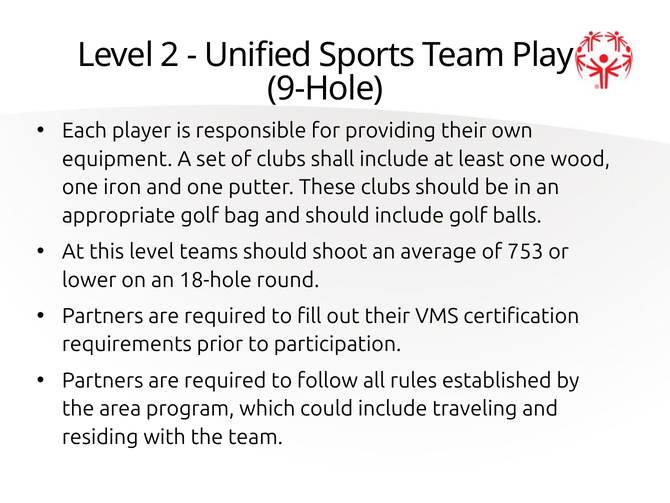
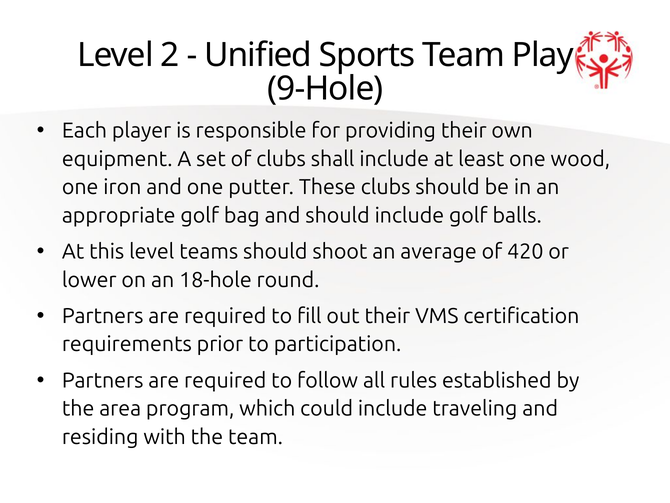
753: 753 -> 420
